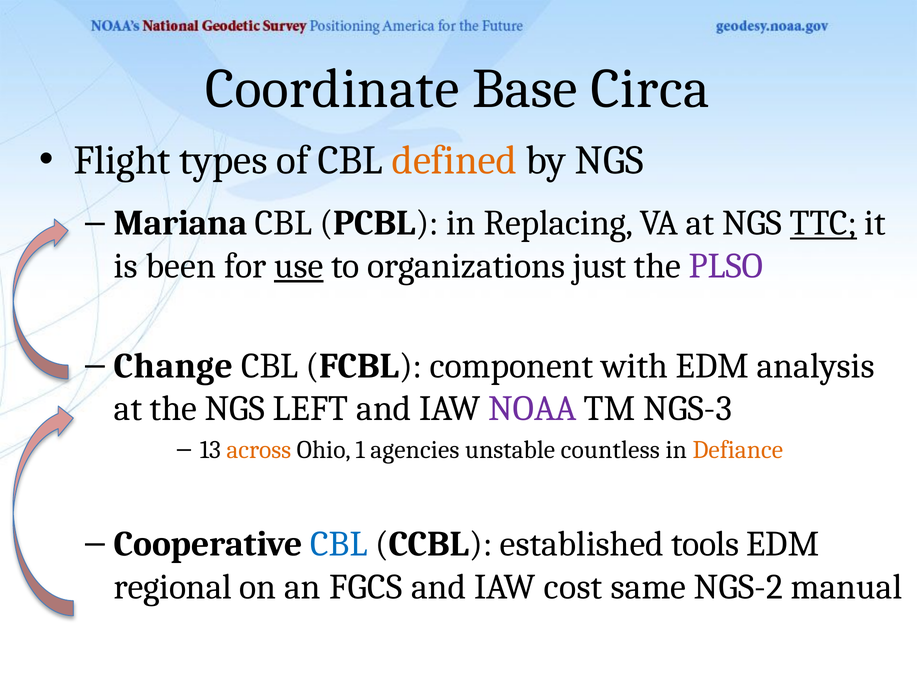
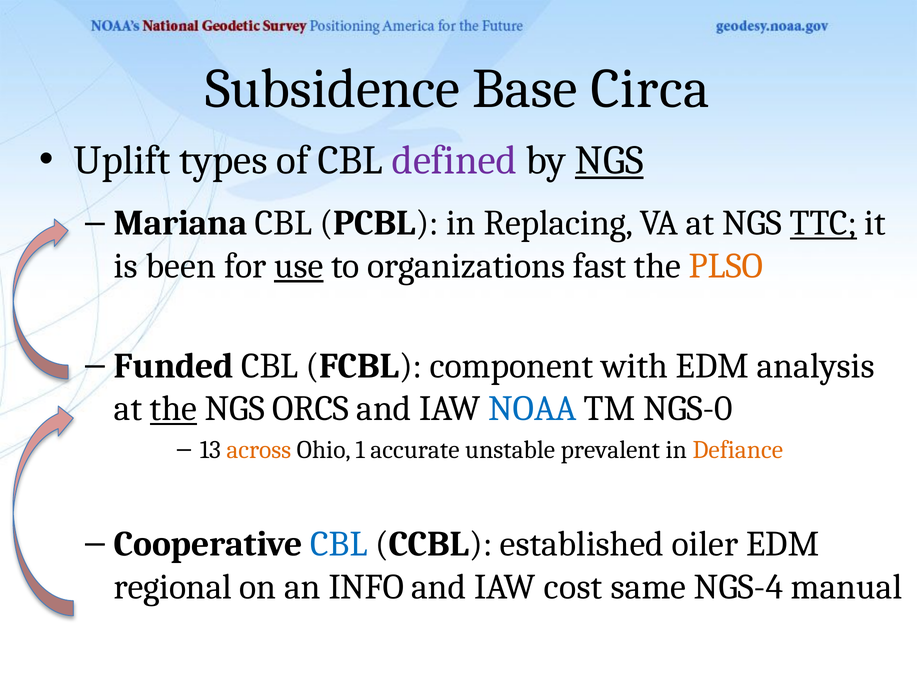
Coordinate: Coordinate -> Subsidence
Flight: Flight -> Uplift
defined colour: orange -> purple
NGS at (609, 161) underline: none -> present
just: just -> fast
PLSO colour: purple -> orange
Change: Change -> Funded
the at (173, 409) underline: none -> present
LEFT: LEFT -> ORCS
NOAA colour: purple -> blue
NGS-3: NGS-3 -> NGS-0
agencies: agencies -> accurate
countless: countless -> prevalent
tools: tools -> oiler
FGCS: FGCS -> INFO
NGS-2: NGS-2 -> NGS-4
